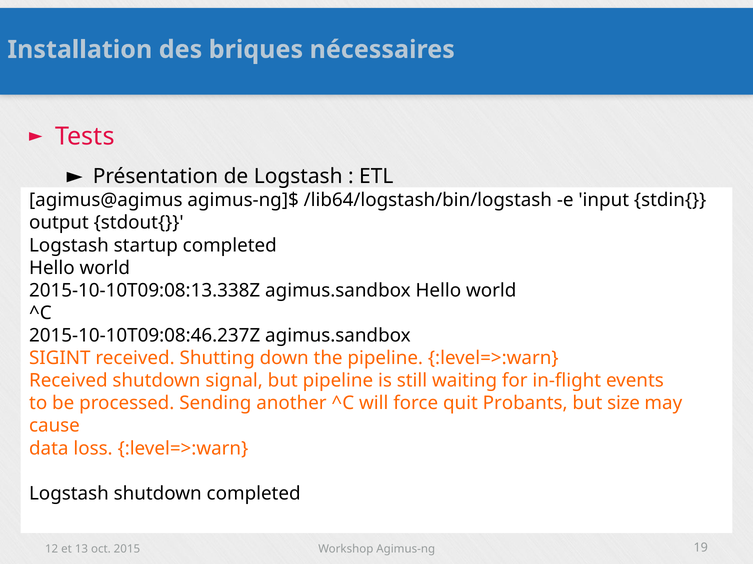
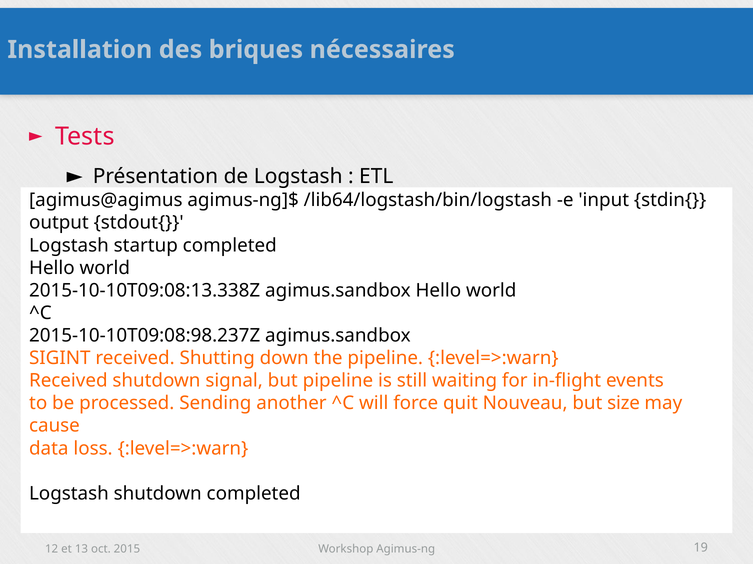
2015-10-10T09:08:46.237Z: 2015-10-10T09:08:46.237Z -> 2015-10-10T09:08:98.237Z
Probants: Probants -> Nouveau
